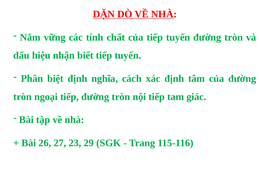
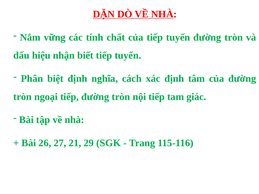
23: 23 -> 21
